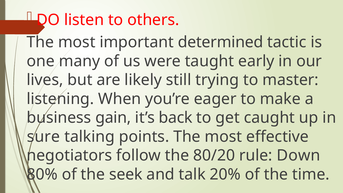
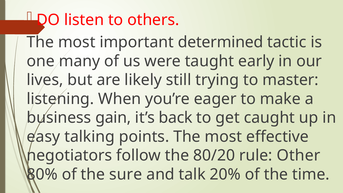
sure: sure -> easy
Down: Down -> Other
seek: seek -> sure
